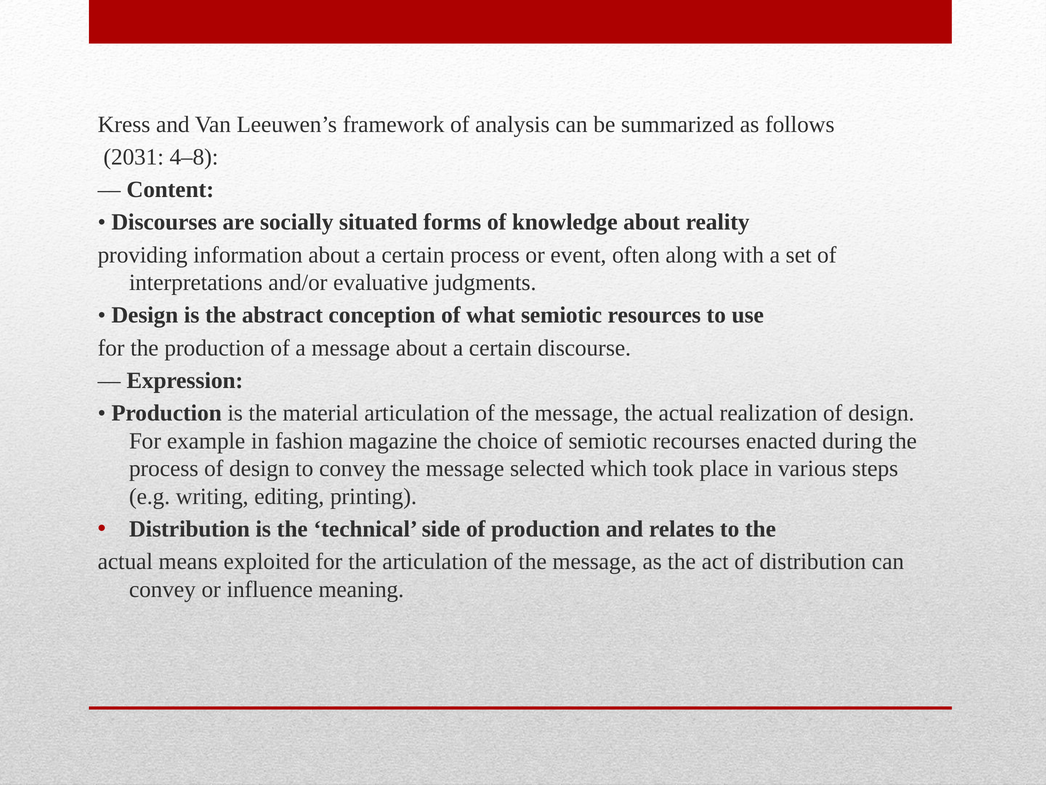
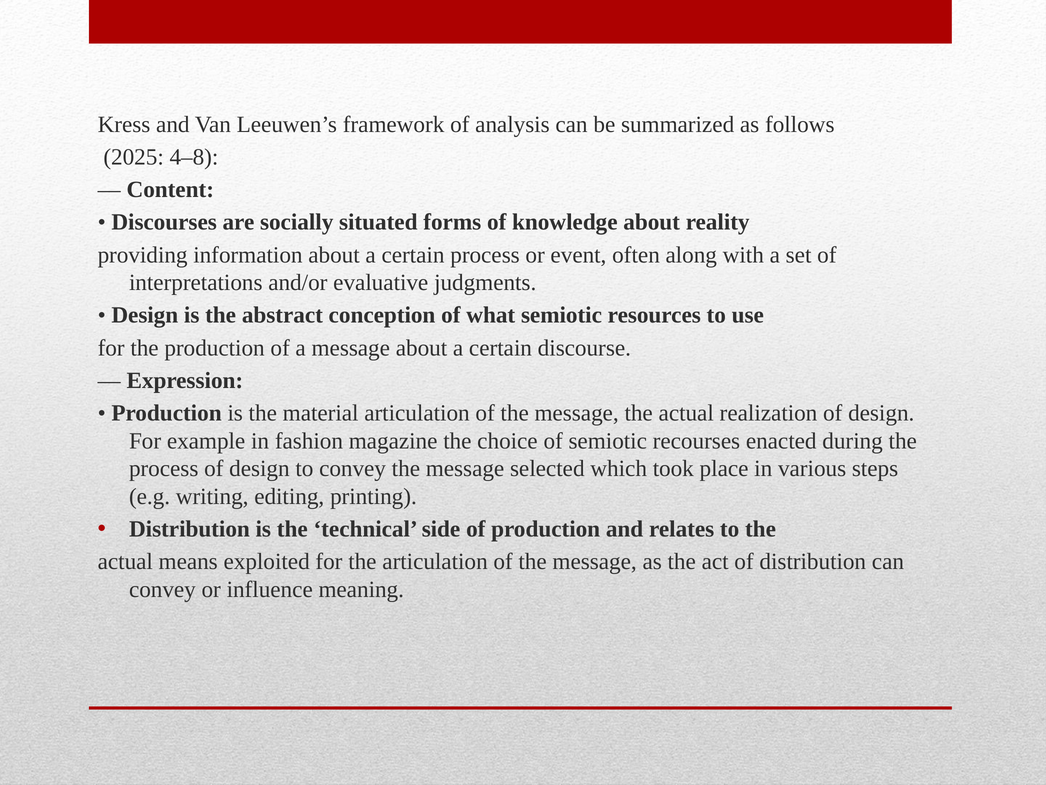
2031: 2031 -> 2025
